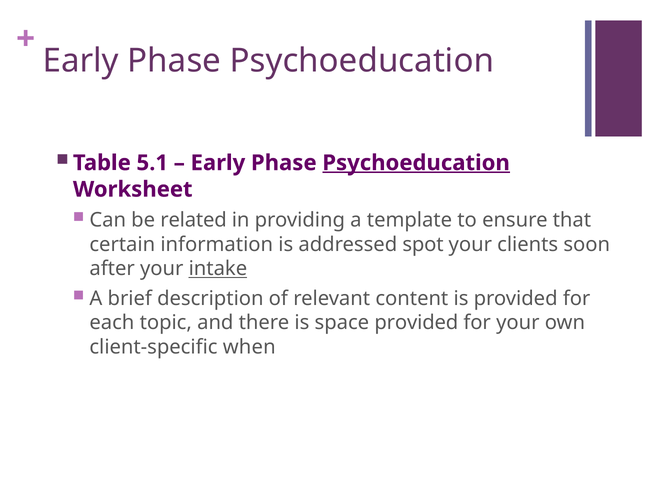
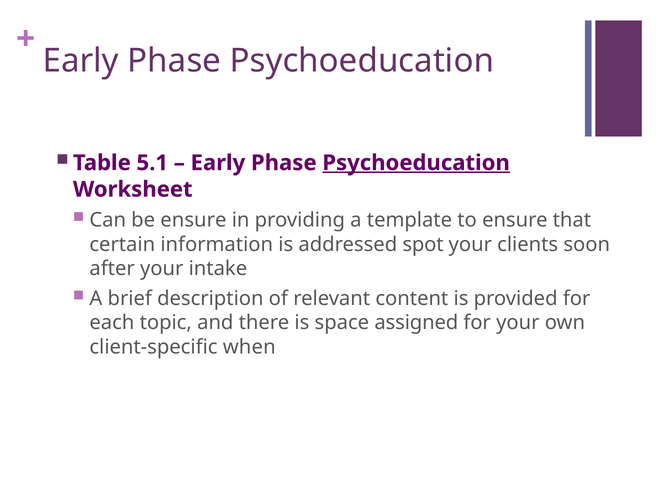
be related: related -> ensure
intake underline: present -> none
space provided: provided -> assigned
